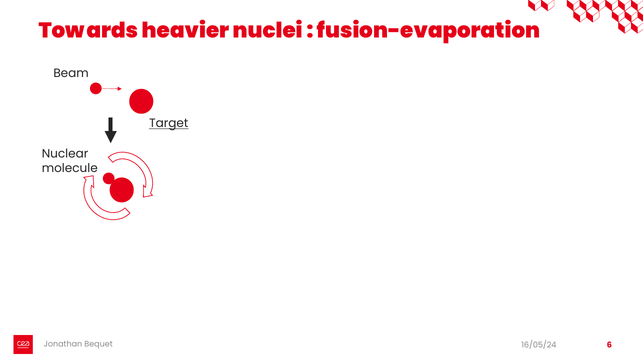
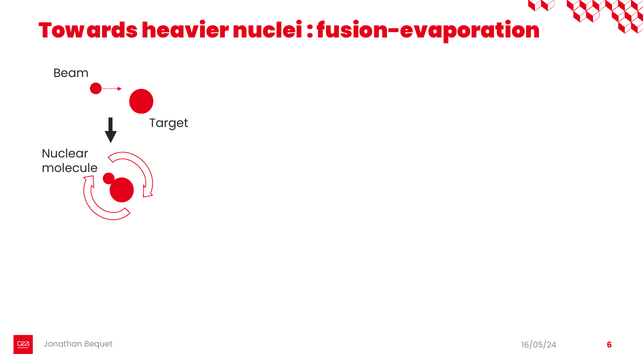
Target underline: present -> none
